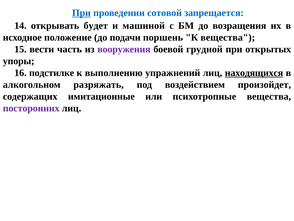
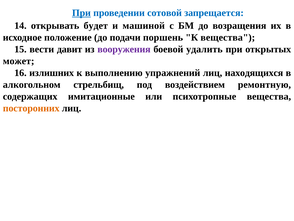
часть: часть -> давит
грудной: грудной -> удалить
упоры: упоры -> может
подстилке: подстилке -> излишних
находящихся underline: present -> none
разряжать: разряжать -> стрельбищ
произойдет: произойдет -> ремонтную
посторонних colour: purple -> orange
